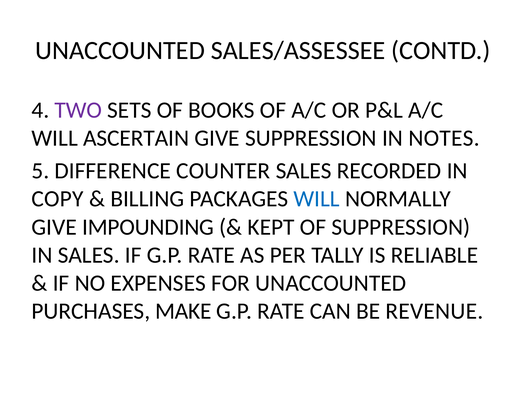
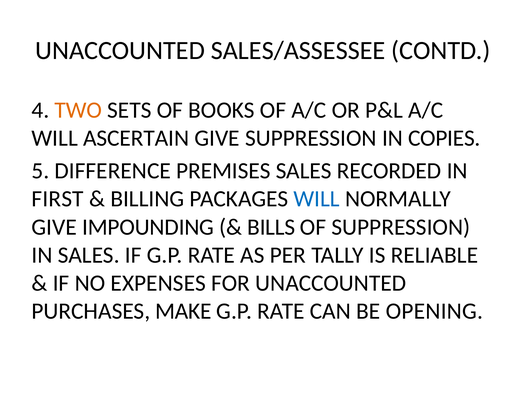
TWO colour: purple -> orange
NOTES: NOTES -> COPIES
COUNTER: COUNTER -> PREMISES
COPY: COPY -> FIRST
KEPT: KEPT -> BILLS
REVENUE: REVENUE -> OPENING
